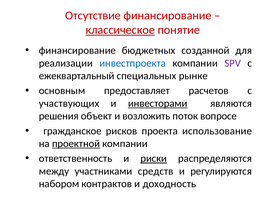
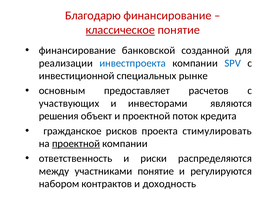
Отсутствие: Отсутствие -> Благодарю
бюджетных: бюджетных -> банковской
SPV colour: purple -> blue
ежеквартальный: ежеквартальный -> инвестиционной
инвесторами underline: present -> none
и возложить: возложить -> проектной
вопросе: вопросе -> кредита
использование: использование -> стимулировать
риски underline: present -> none
участниками средств: средств -> понятие
